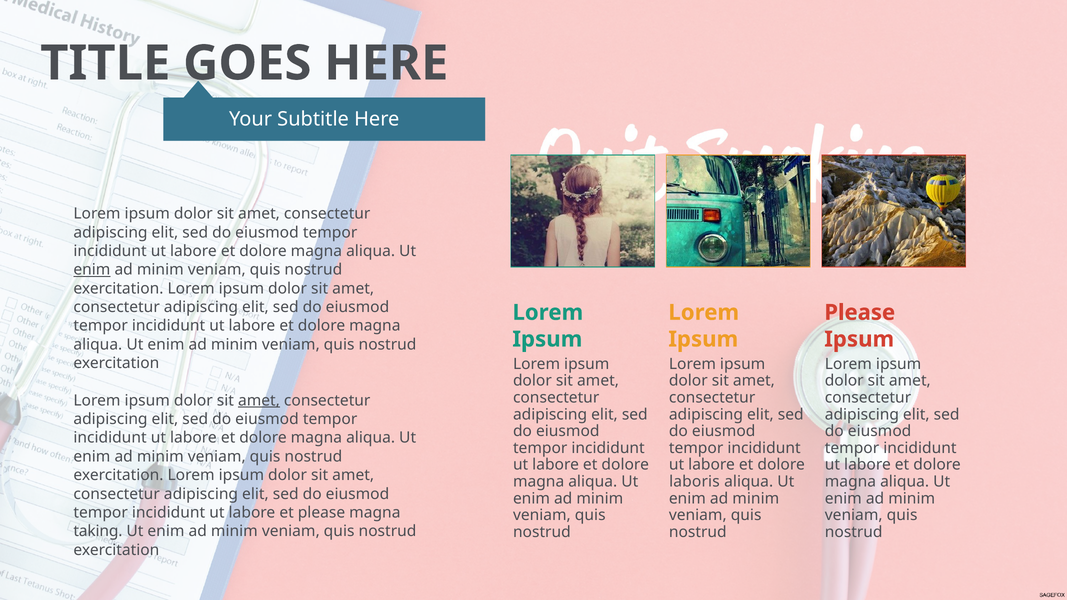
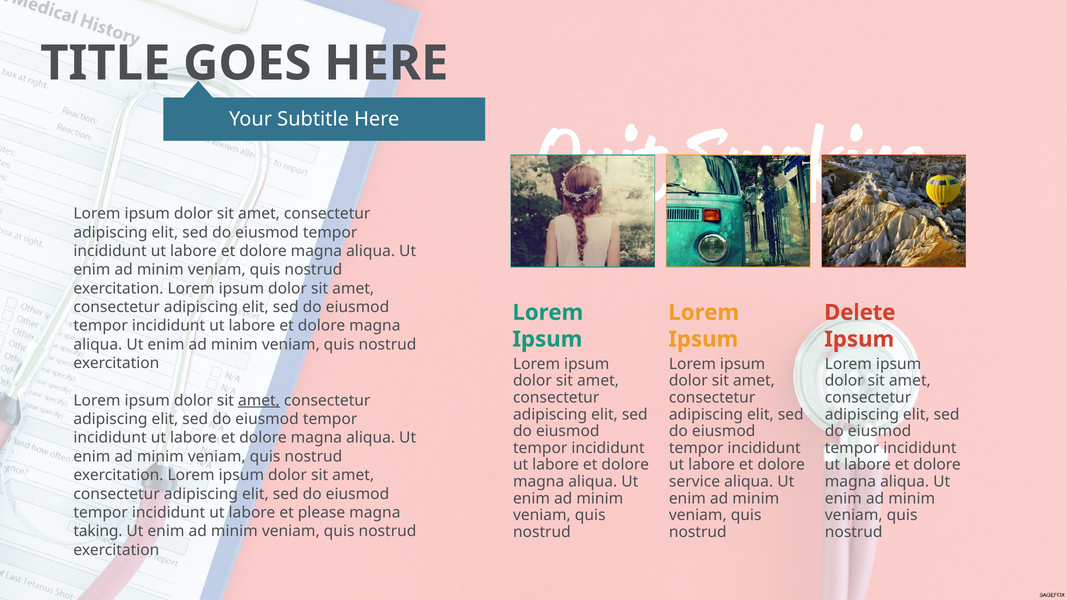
enim at (92, 270) underline: present -> none
Please at (860, 313): Please -> Delete
laboris: laboris -> service
